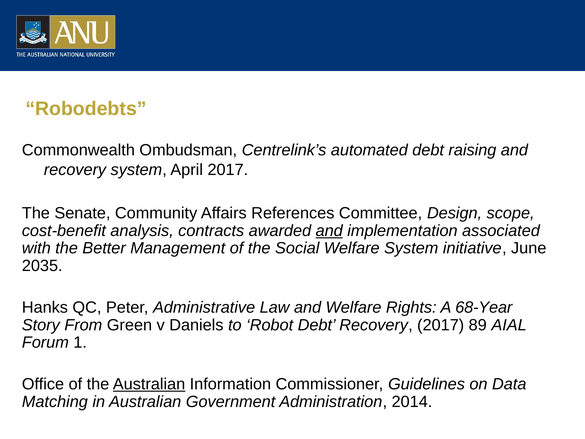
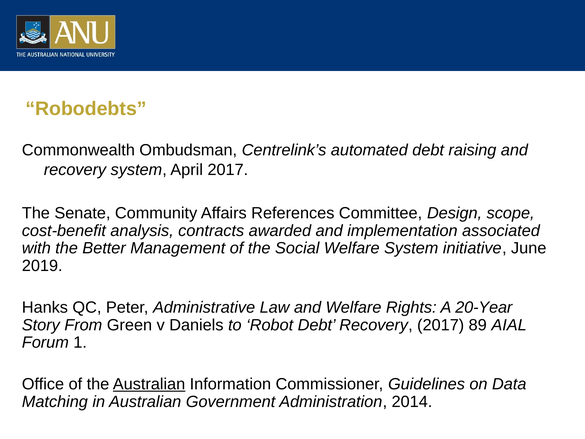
and at (329, 231) underline: present -> none
2035: 2035 -> 2019
68-Year: 68-Year -> 20-Year
